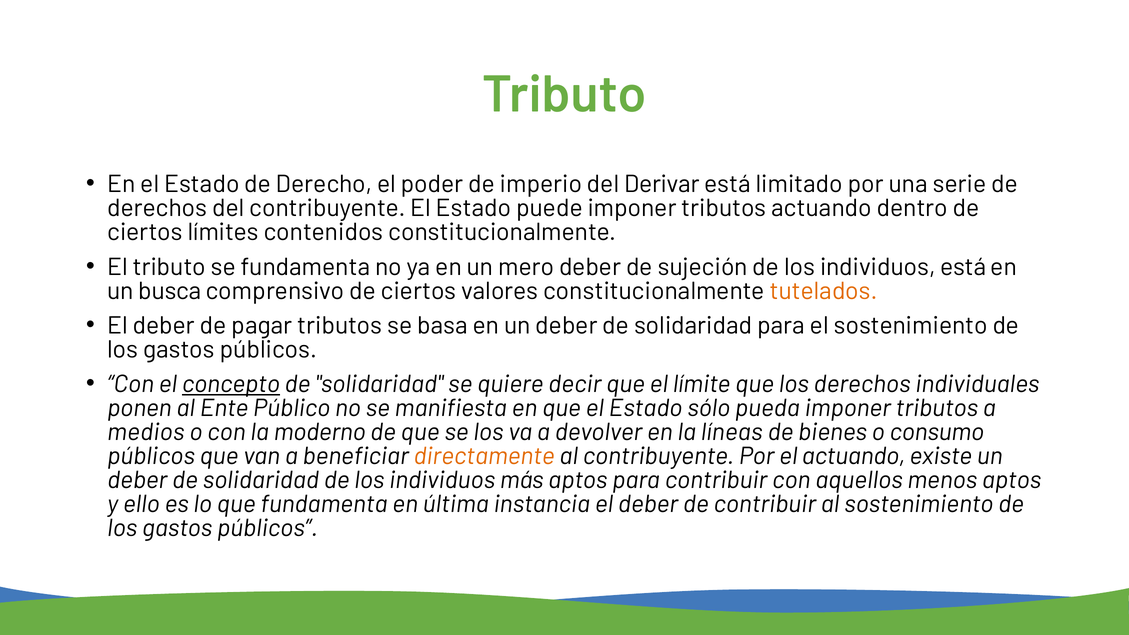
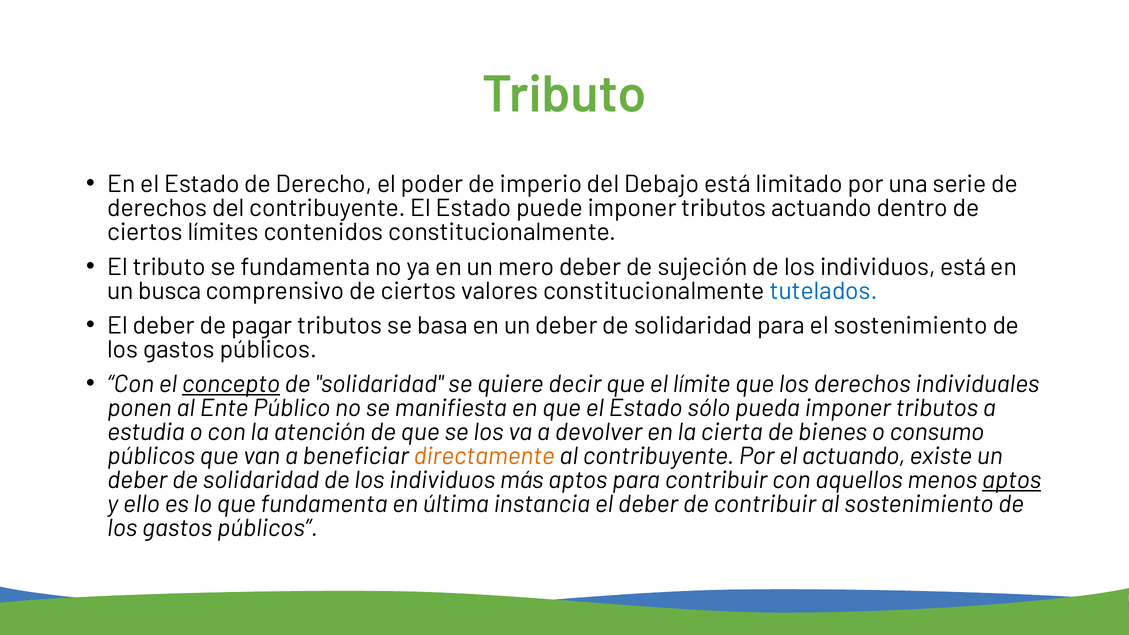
Derivar: Derivar -> Debajo
tutelados colour: orange -> blue
medios: medios -> estudia
moderno: moderno -> atención
líneas: líneas -> cierta
aptos at (1012, 480) underline: none -> present
